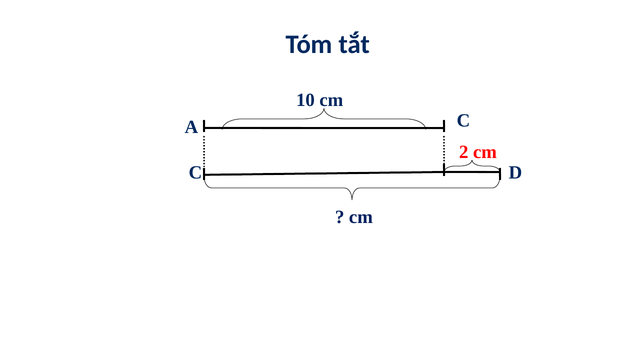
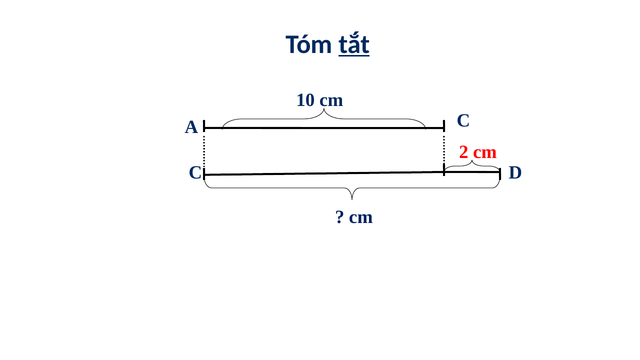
tắt underline: none -> present
